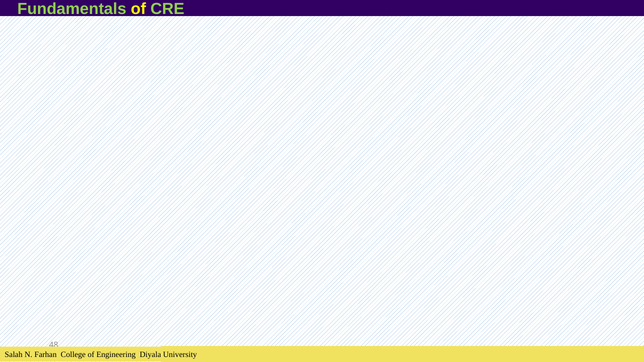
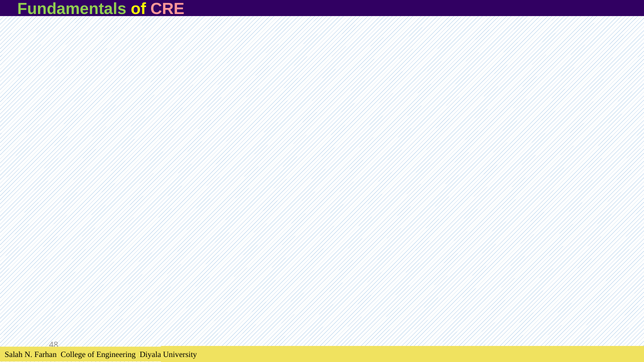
CRE colour: light green -> pink
